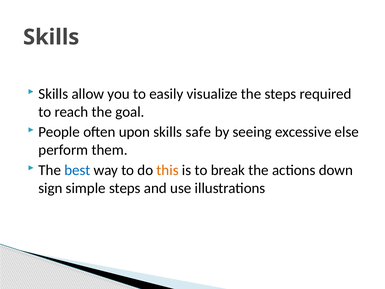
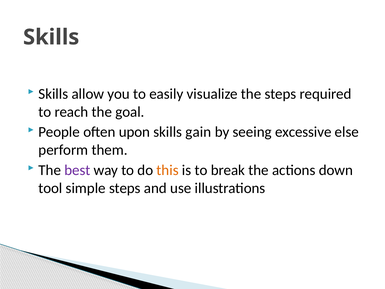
safe: safe -> gain
best colour: blue -> purple
sign: sign -> tool
